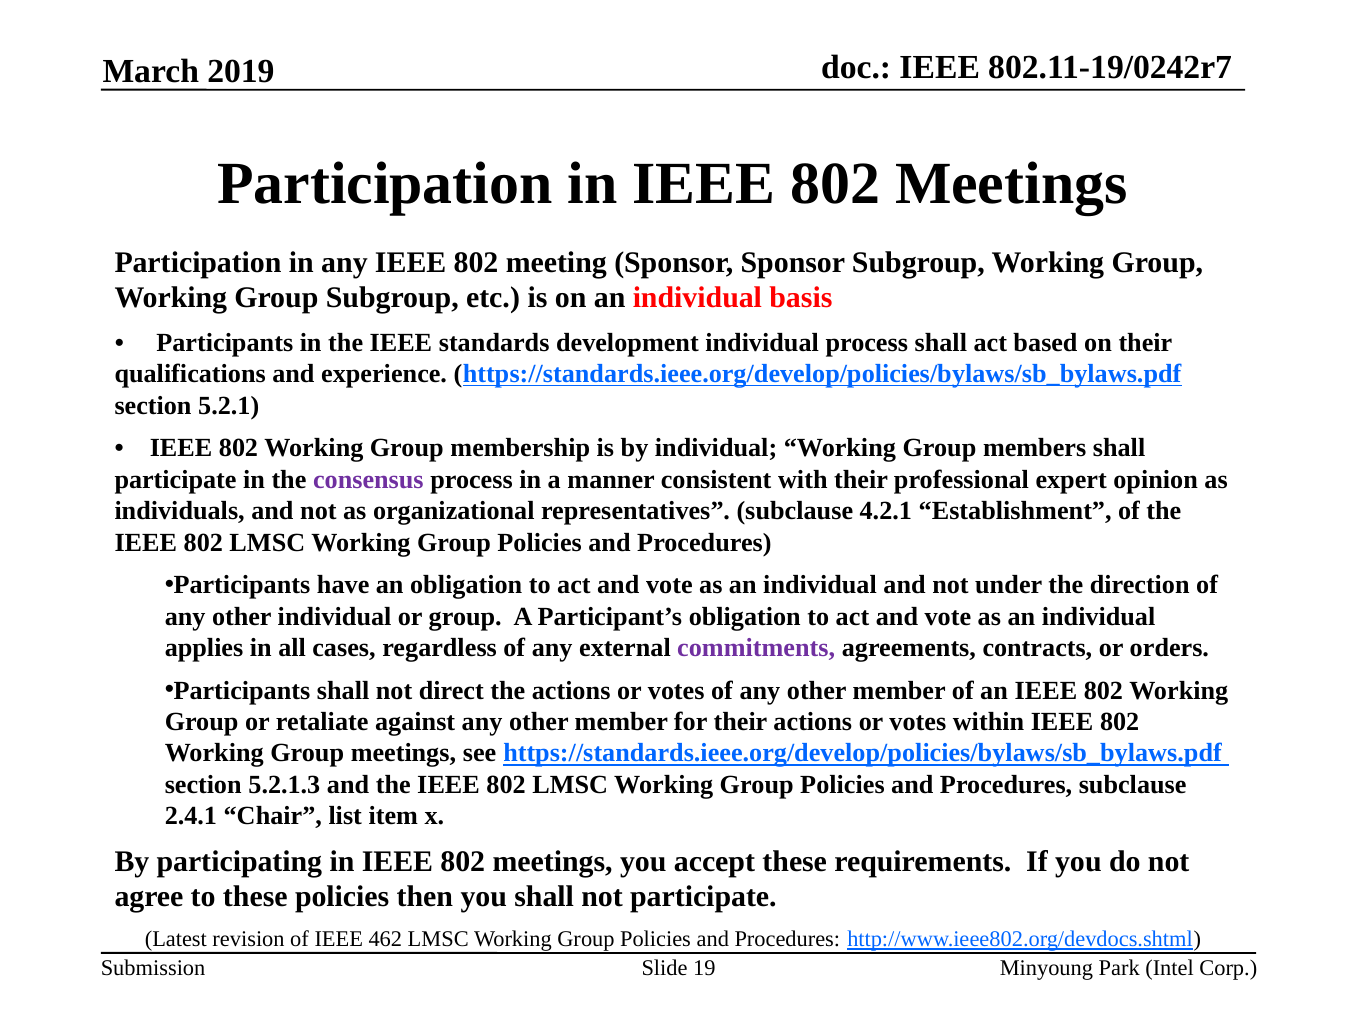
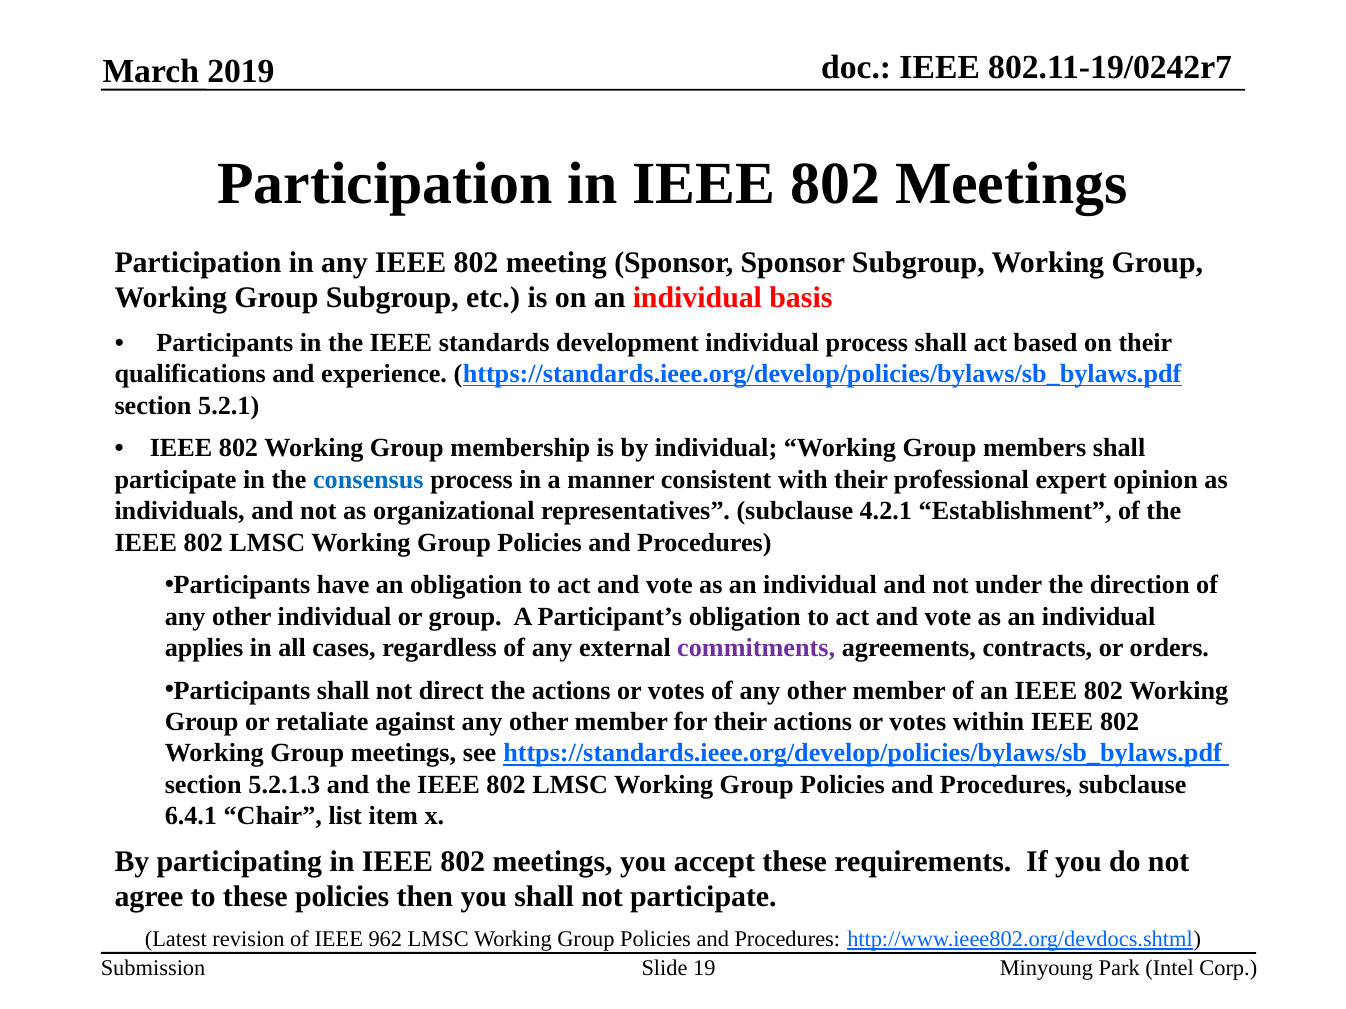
consensus colour: purple -> blue
2.4.1: 2.4.1 -> 6.4.1
462: 462 -> 962
